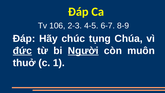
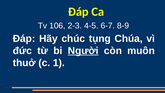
đức underline: present -> none
